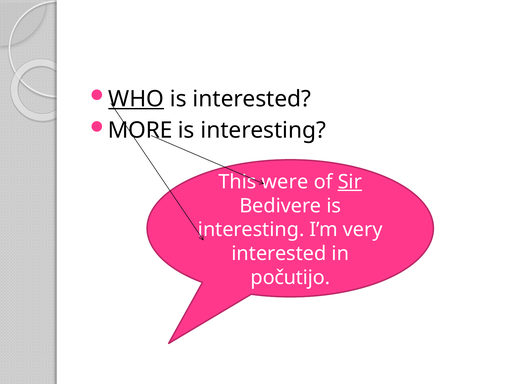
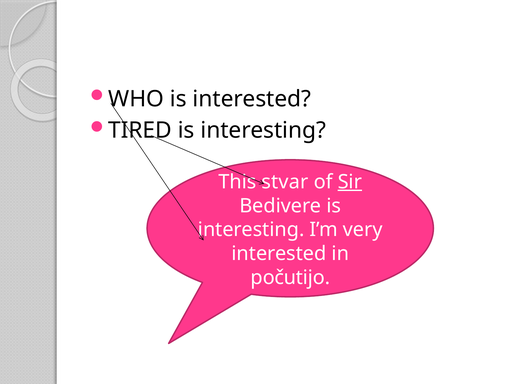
WHO underline: present -> none
MORE: MORE -> TIRED
were: were -> stvar
